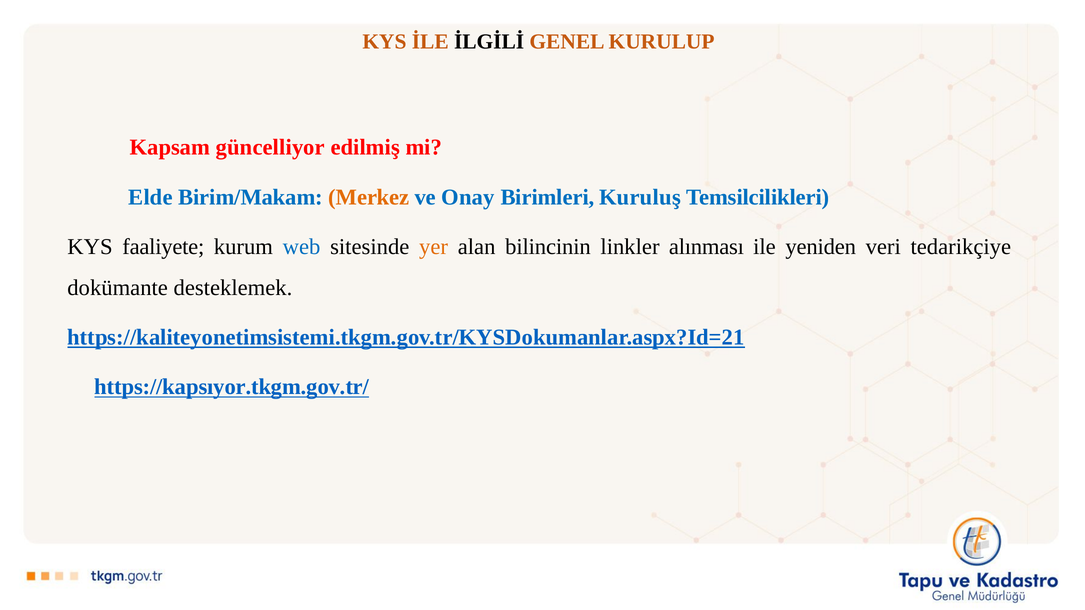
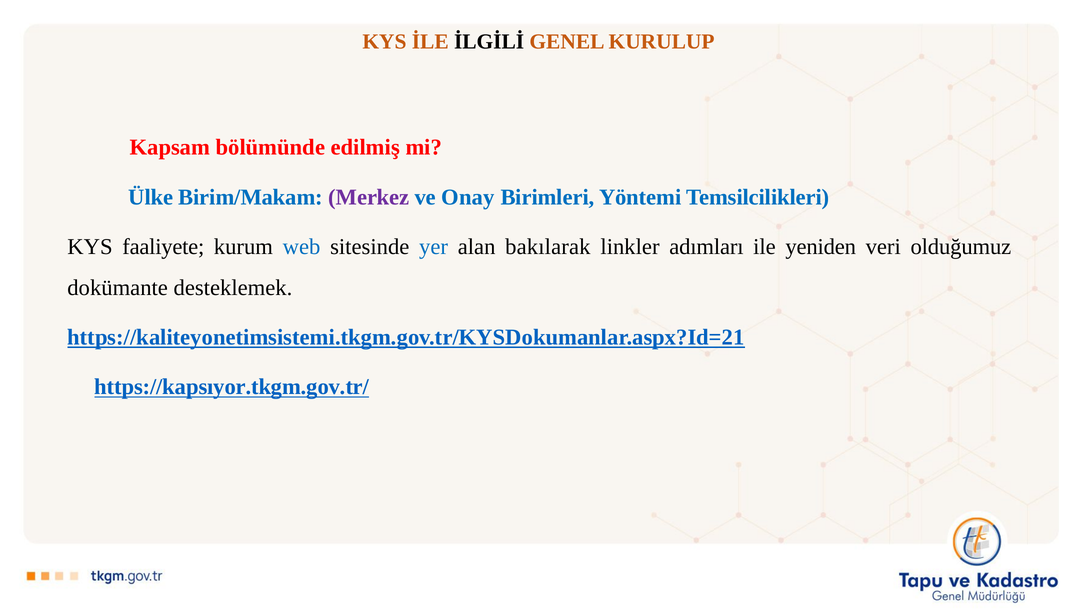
güncelliyor: güncelliyor -> bölümünde
Elde: Elde -> Ülke
Merkez colour: orange -> purple
Kuruluş: Kuruluş -> Yöntemi
yer colour: orange -> blue
bilincinin: bilincinin -> bakılarak
alınması: alınması -> adımları
tedarikçiye: tedarikçiye -> olduğumuz
